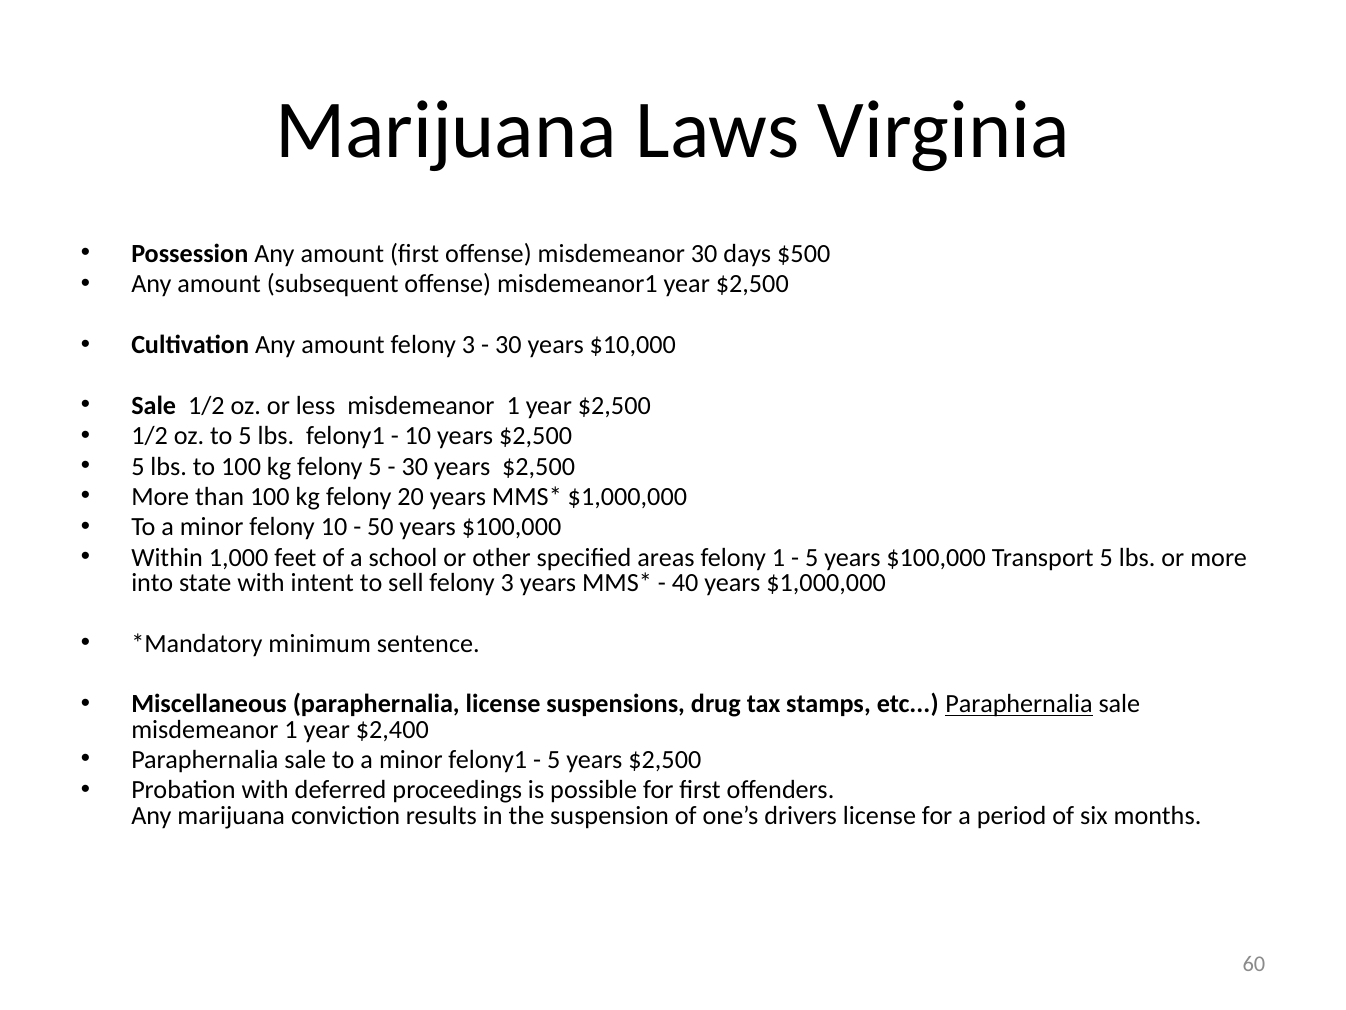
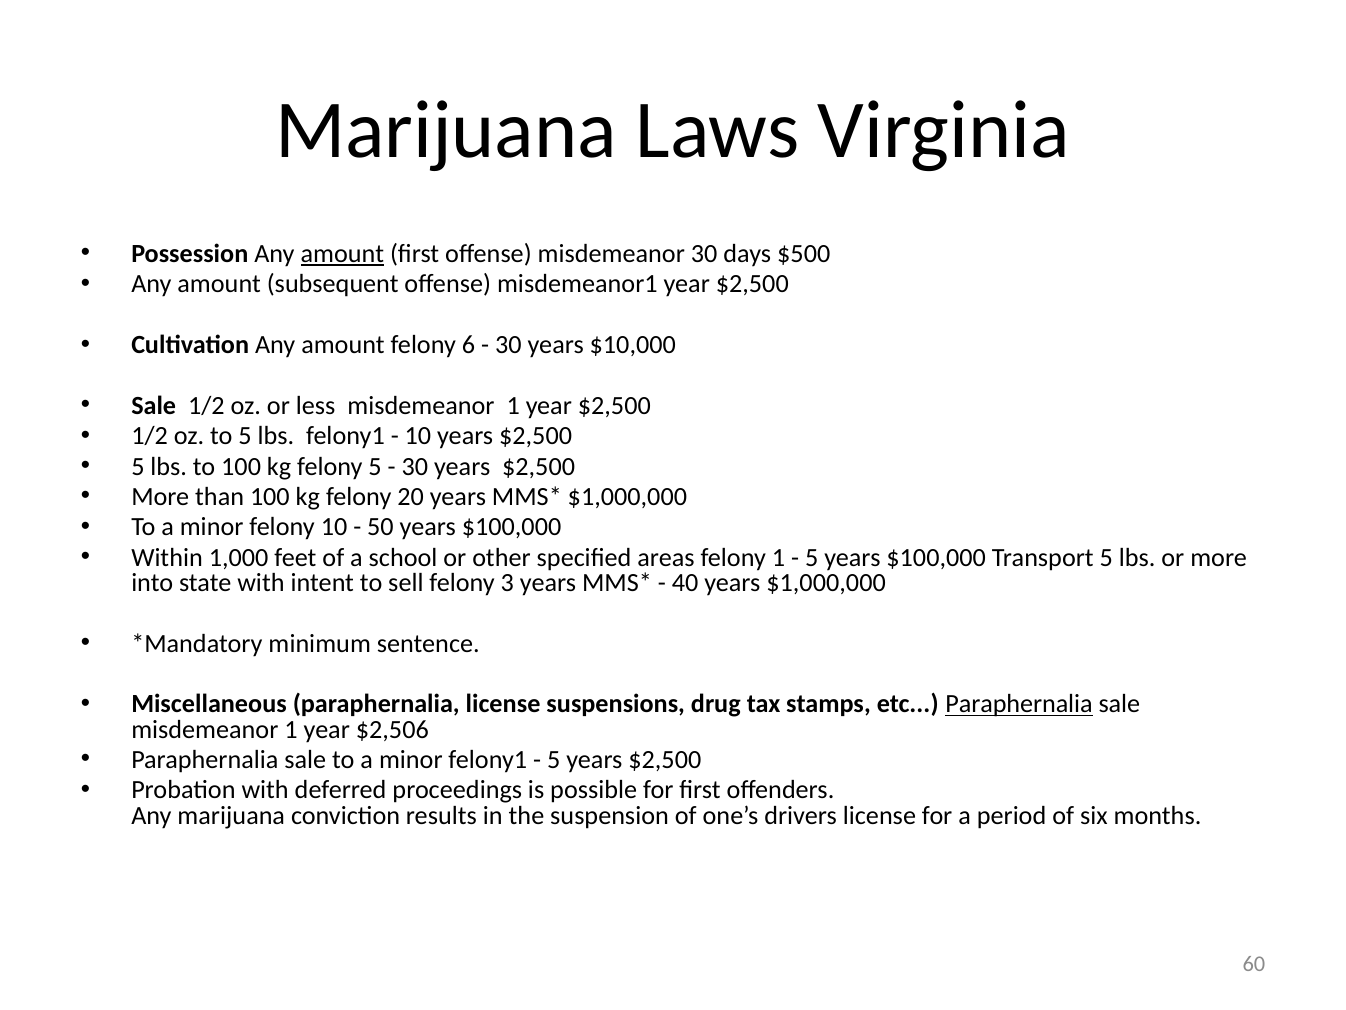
amount at (342, 254) underline: none -> present
amount felony 3: 3 -> 6
$2,400: $2,400 -> $2,506
